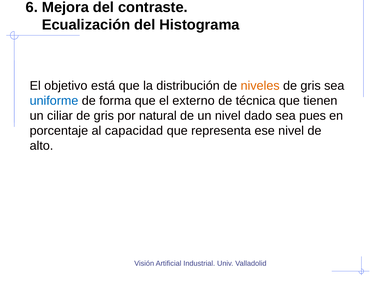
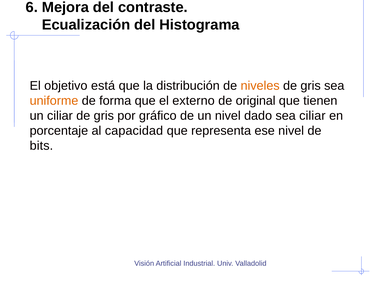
uniforme colour: blue -> orange
técnica: técnica -> original
natural: natural -> gráfico
sea pues: pues -> ciliar
alto: alto -> bits
